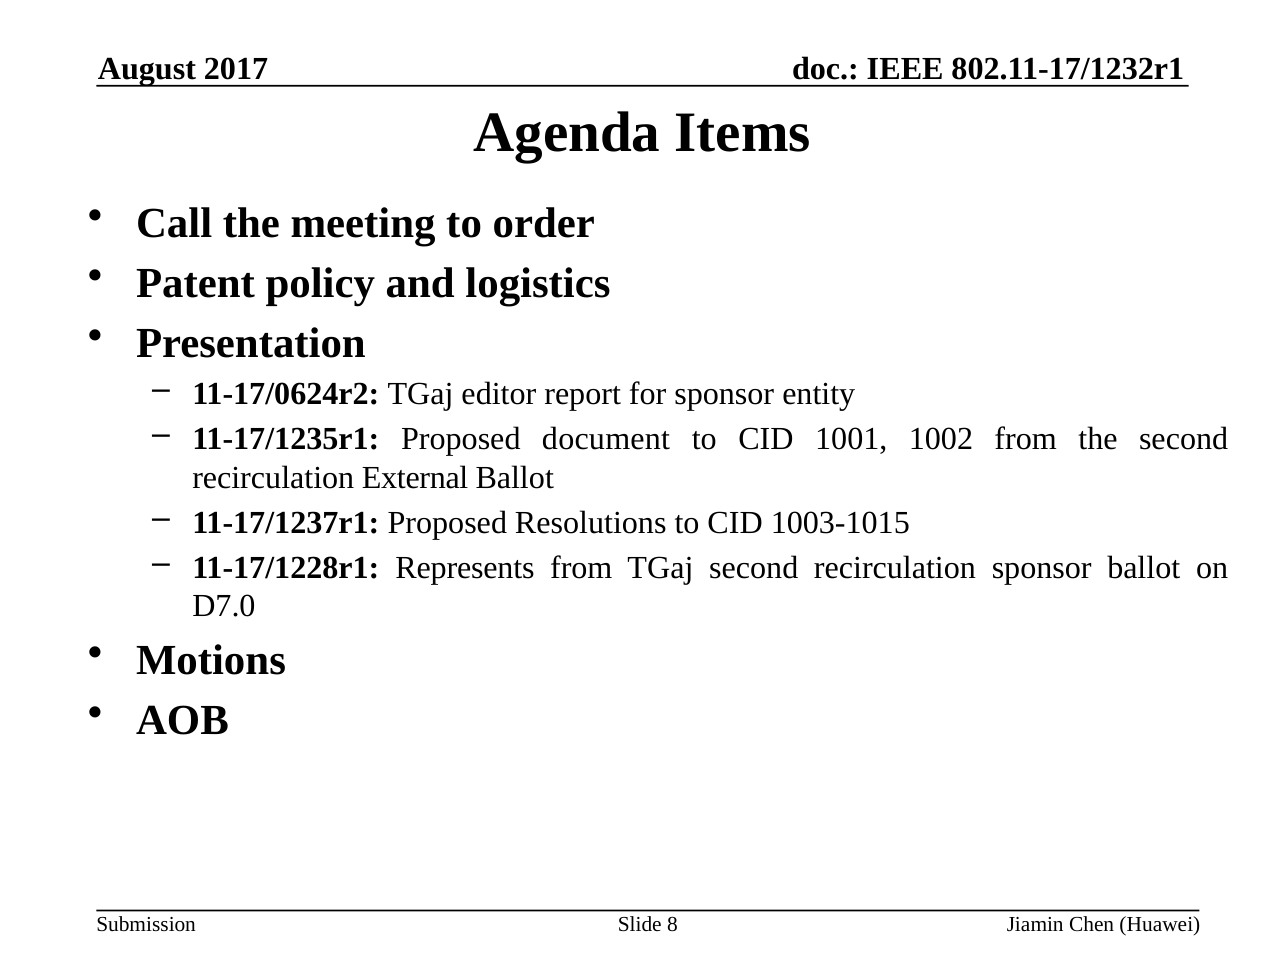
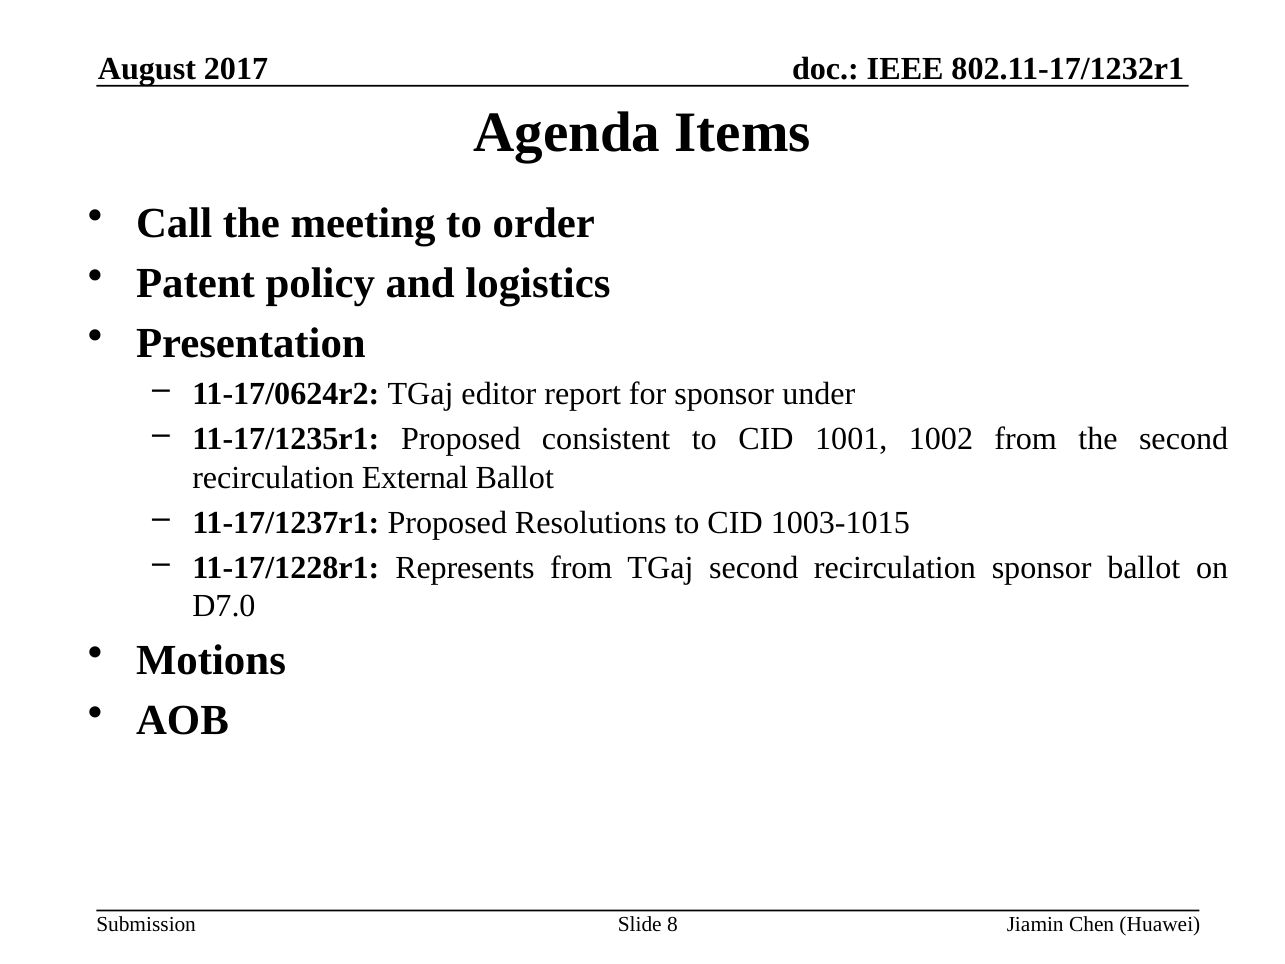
entity: entity -> under
document: document -> consistent
